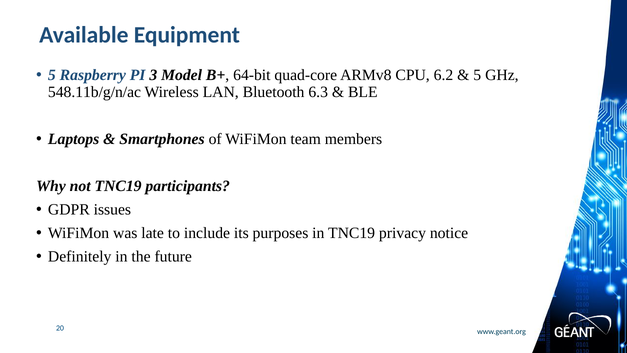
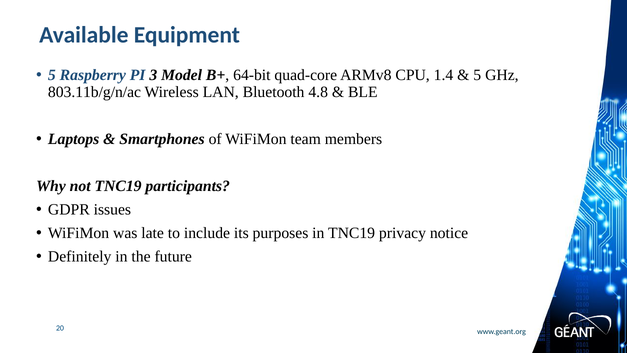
6.2: 6.2 -> 1.4
548.11b/g/n/ac: 548.11b/g/n/ac -> 803.11b/g/n/ac
6.3: 6.3 -> 4.8
